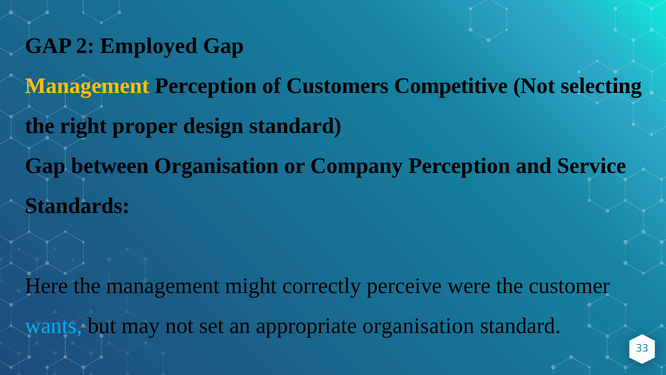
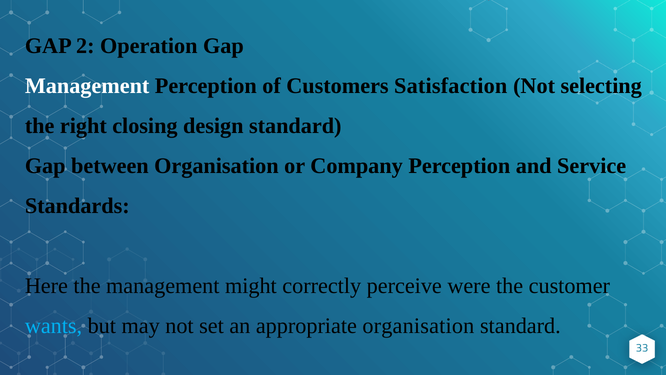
Employed: Employed -> Operation
Management at (87, 86) colour: yellow -> white
Competitive: Competitive -> Satisfaction
proper: proper -> closing
